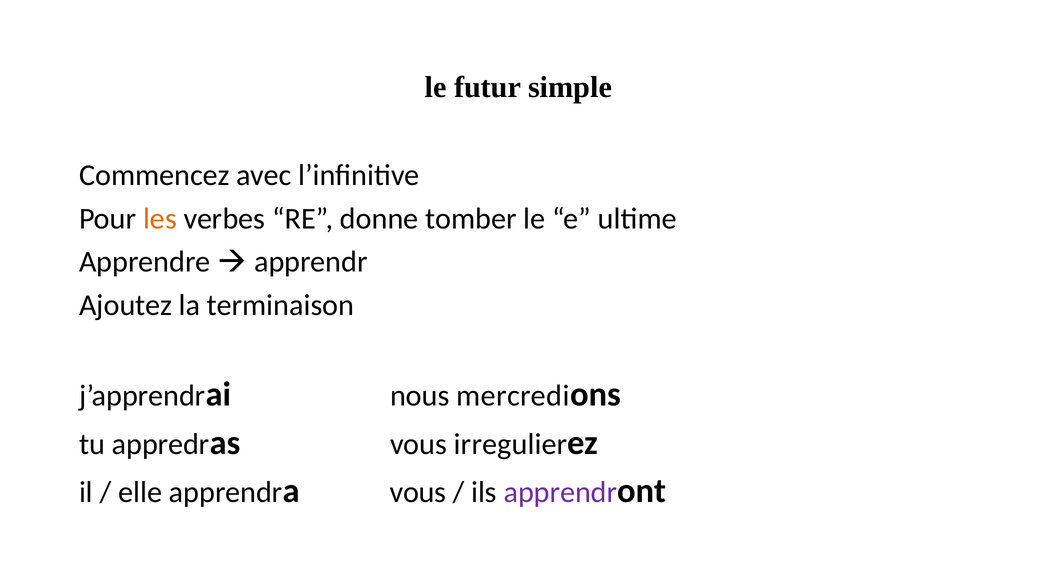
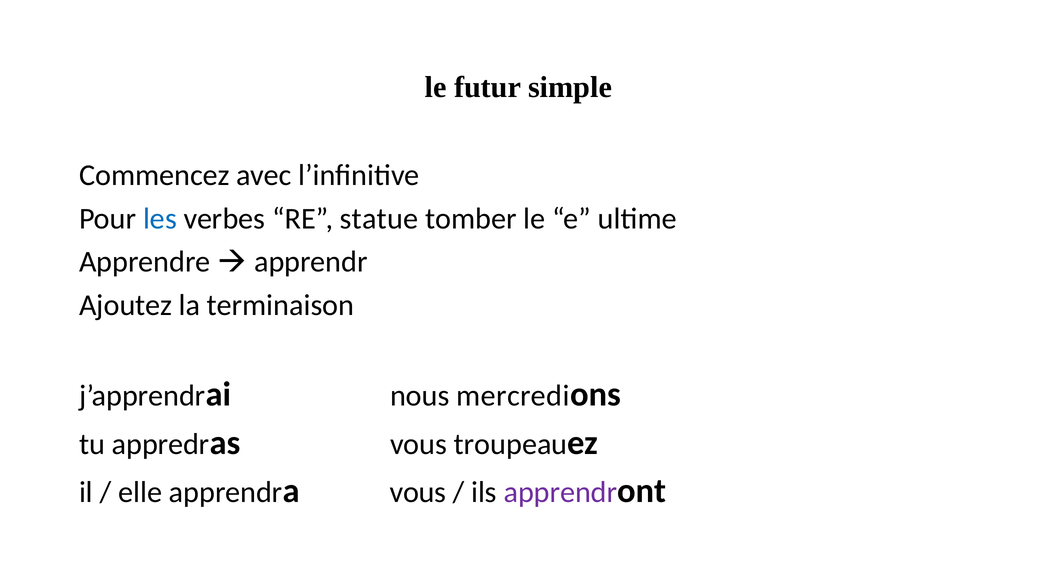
les colour: orange -> blue
donne: donne -> statue
irregulier: irregulier -> troupeau
